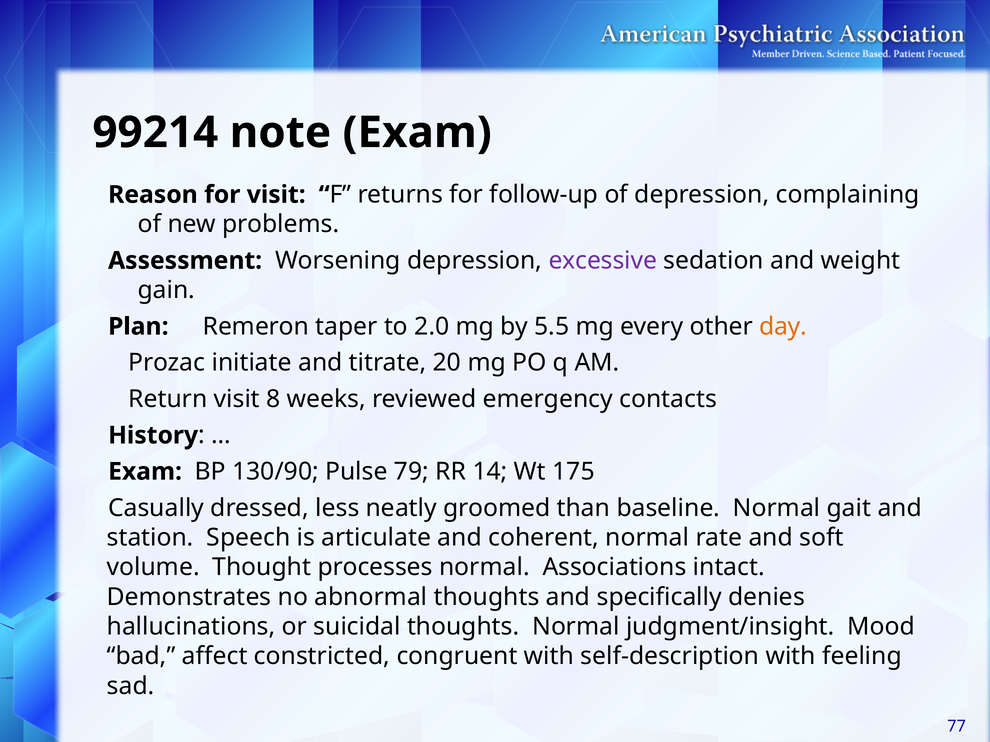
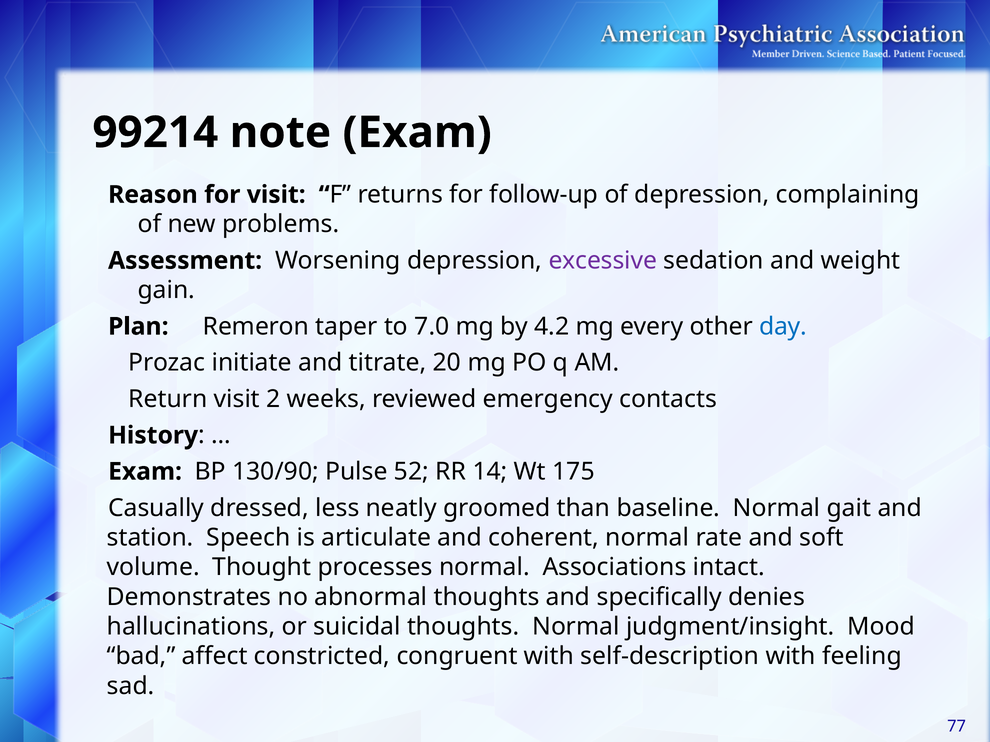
2.0: 2.0 -> 7.0
5.5: 5.5 -> 4.2
day colour: orange -> blue
8: 8 -> 2
79: 79 -> 52
